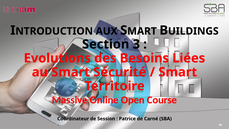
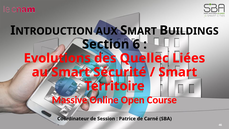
3: 3 -> 6
Besoins: Besoins -> Quellec
